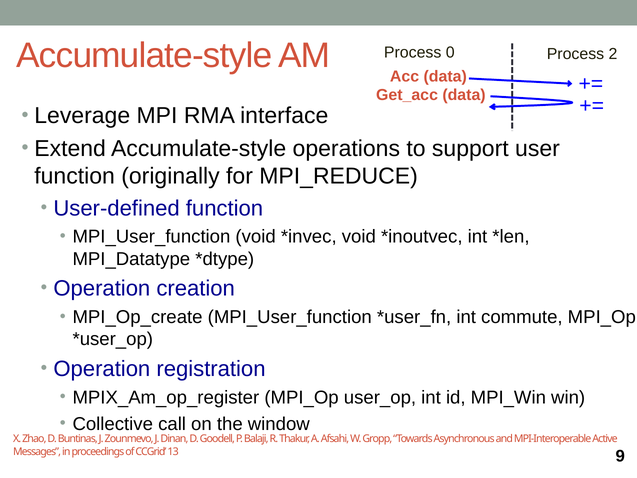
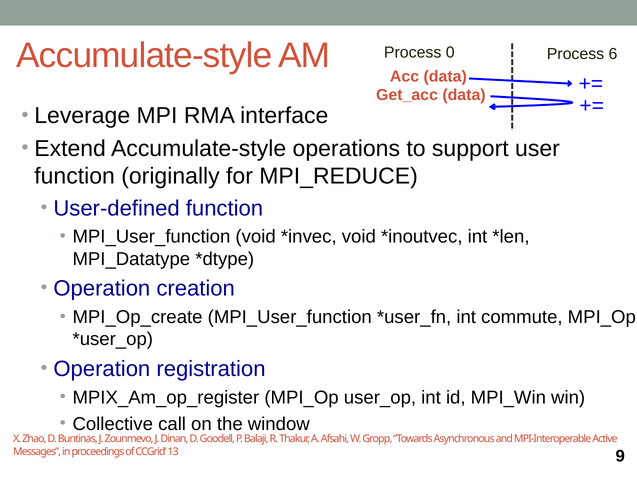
2: 2 -> 6
